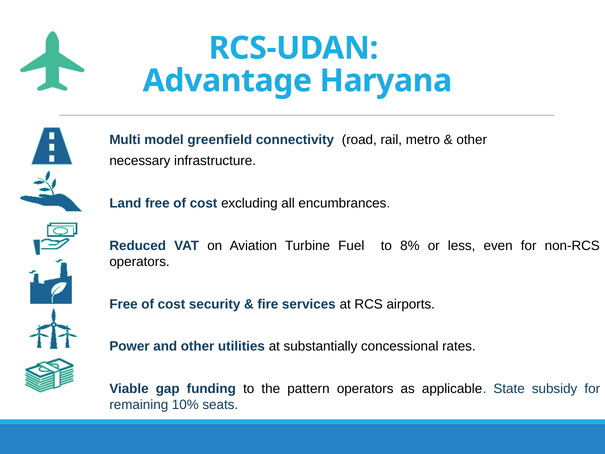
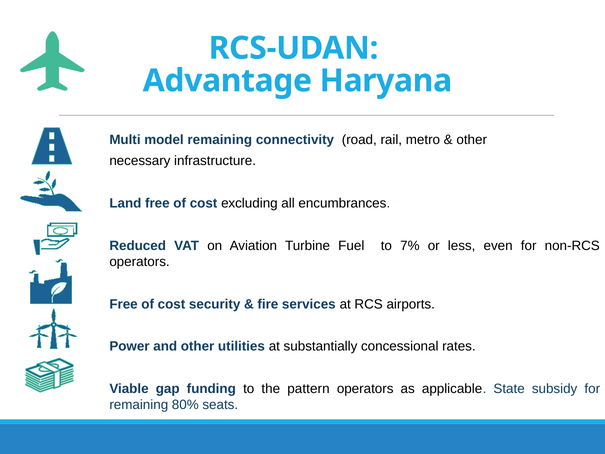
model greenfield: greenfield -> remaining
8%: 8% -> 7%
10%: 10% -> 80%
